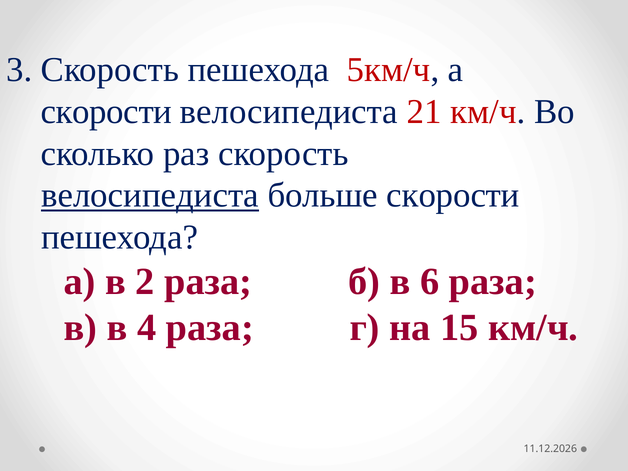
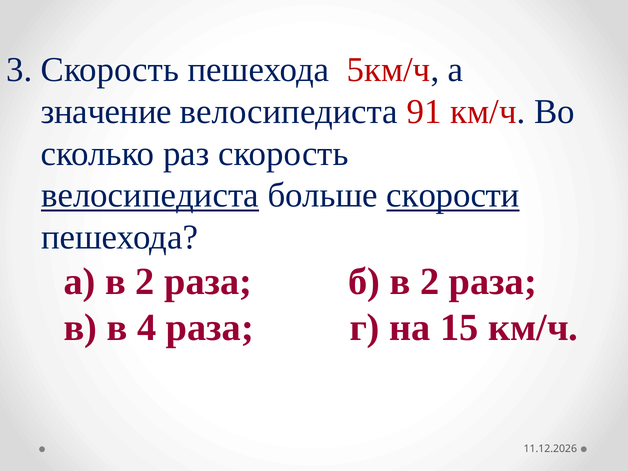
скорости at (106, 112): скорости -> значение
21: 21 -> 91
скорости at (453, 195) underline: none -> present
б в 6: 6 -> 2
